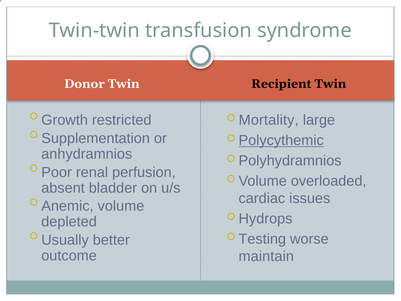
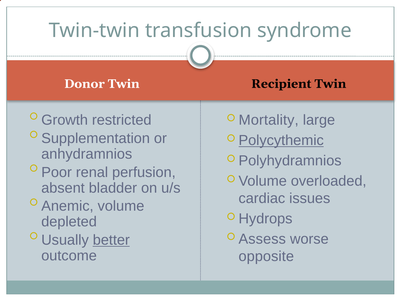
better underline: none -> present
Testing: Testing -> Assess
maintain: maintain -> opposite
